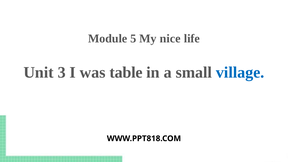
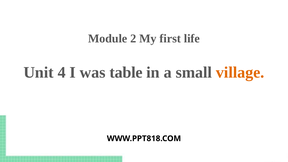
5: 5 -> 2
nice: nice -> first
3: 3 -> 4
village colour: blue -> orange
